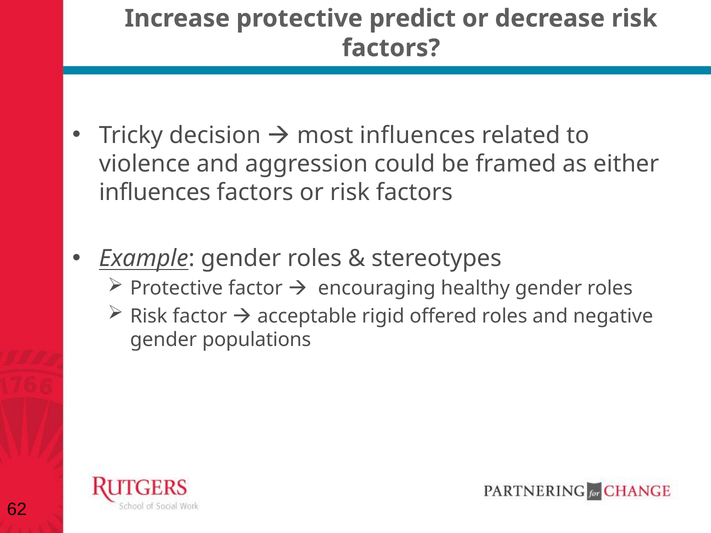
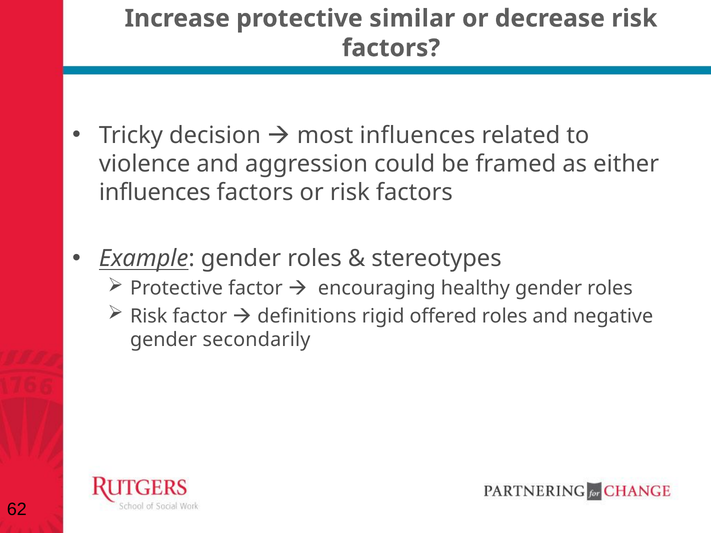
predict: predict -> similar
acceptable: acceptable -> definitions
populations: populations -> secondarily
